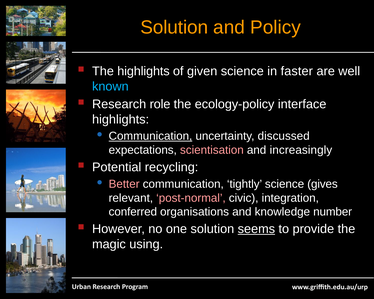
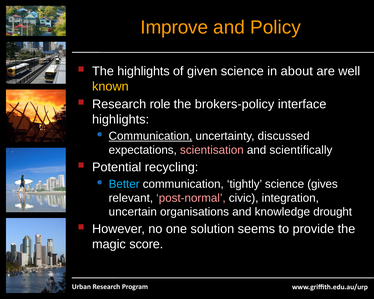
Solution at (174, 27): Solution -> Improve
faster: faster -> about
known colour: light blue -> yellow
ecology-policy: ecology-policy -> brokers-policy
increasingly: increasingly -> scientifically
Better colour: pink -> light blue
conferred: conferred -> uncertain
number: number -> drought
seems underline: present -> none
using: using -> score
